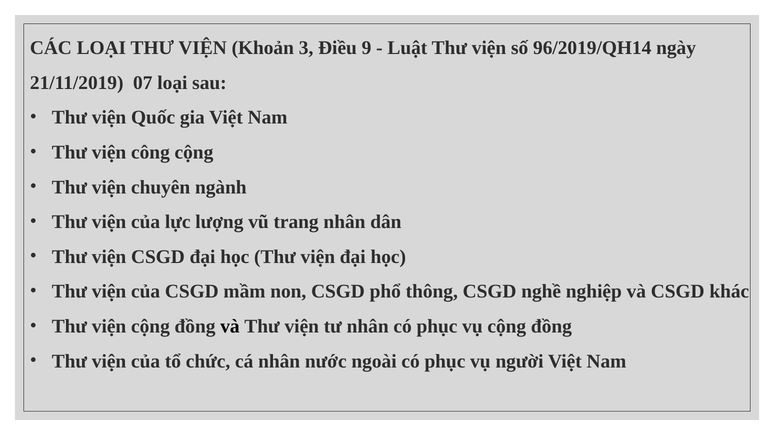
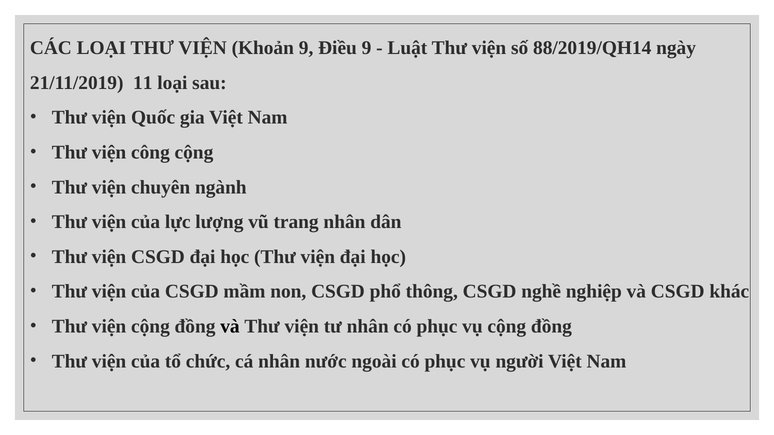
Khoản 3: 3 -> 9
96/2019/QH14: 96/2019/QH14 -> 88/2019/QH14
07: 07 -> 11
